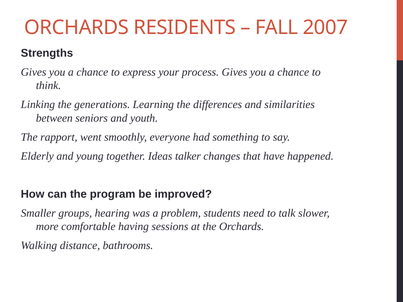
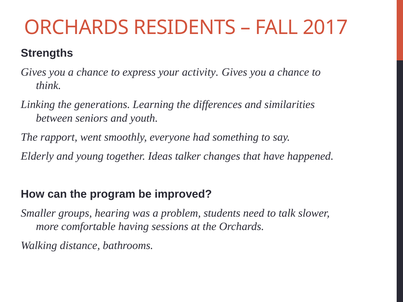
2007: 2007 -> 2017
process: process -> activity
